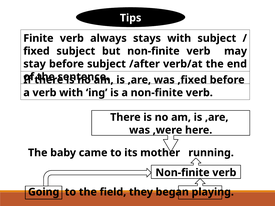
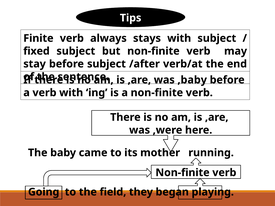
,fixed: ,fixed -> ,baby
